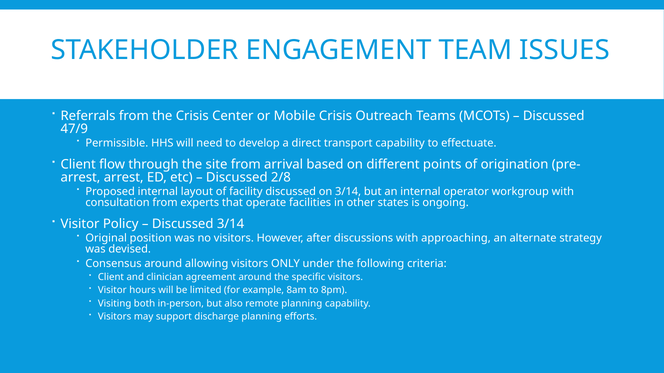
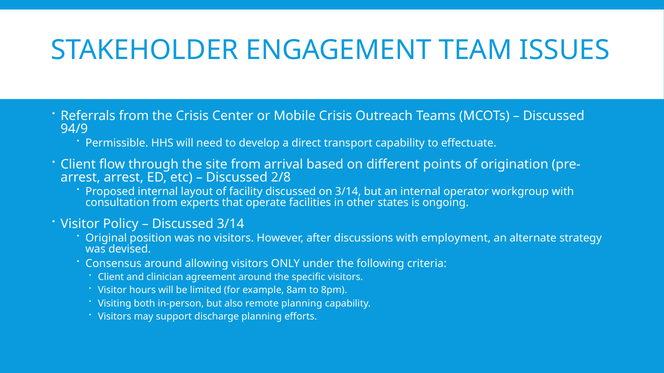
47/9: 47/9 -> 94/9
approaching: approaching -> employment
